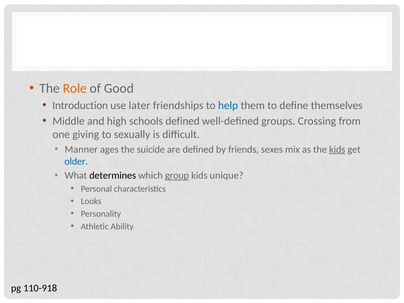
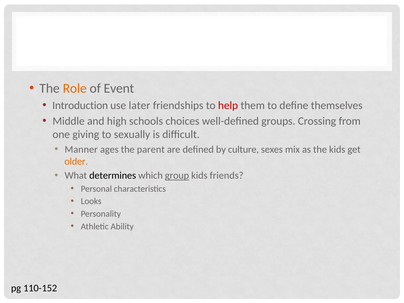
Good: Good -> Event
help colour: blue -> red
schools defined: defined -> choices
suicide: suicide -> parent
friends: friends -> culture
kids at (337, 149) underline: present -> none
older colour: blue -> orange
unique: unique -> friends
110-918: 110-918 -> 110-152
